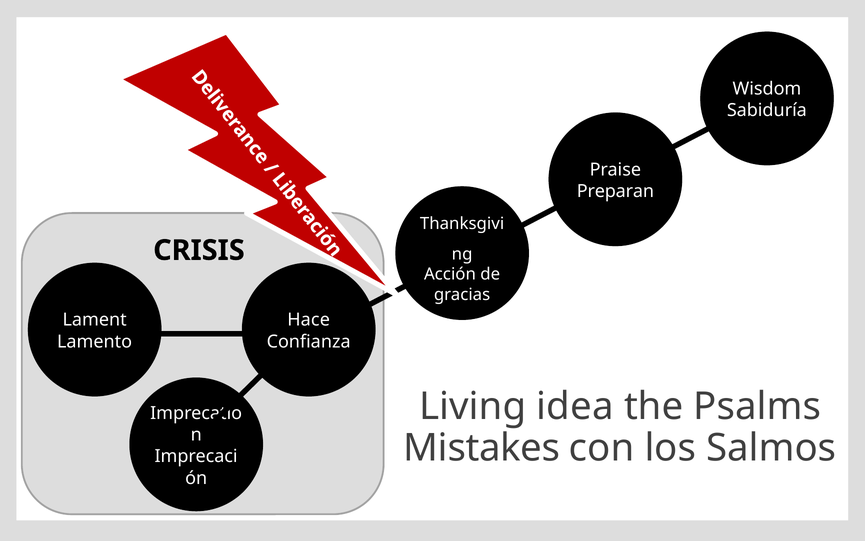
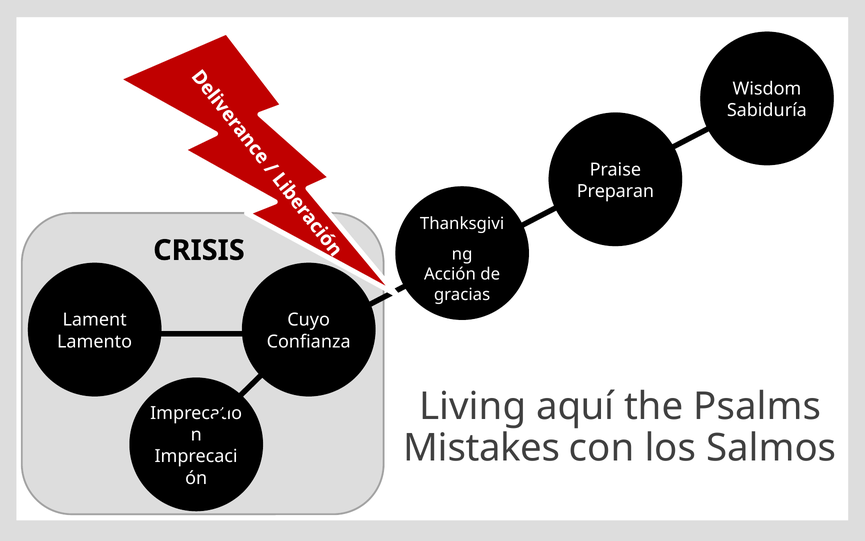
Hace: Hace -> Cuyo
idea: idea -> aquí
